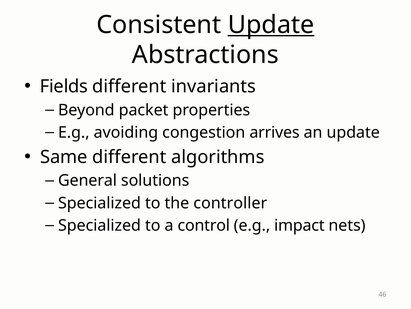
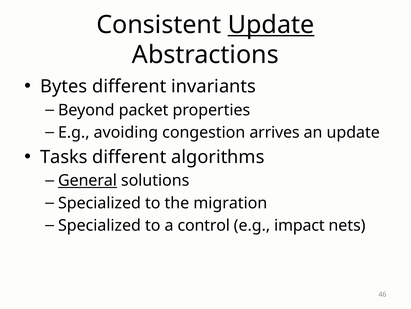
Fields: Fields -> Bytes
Same: Same -> Tasks
General underline: none -> present
controller: controller -> migration
